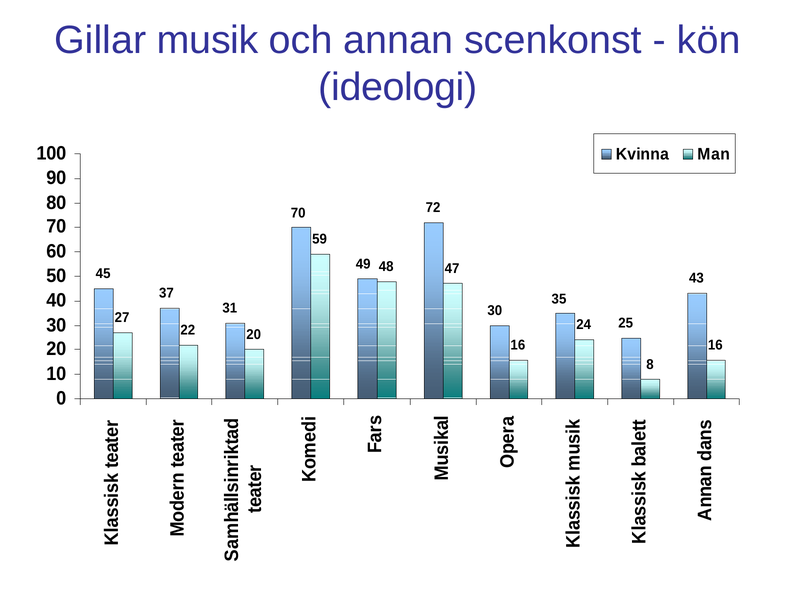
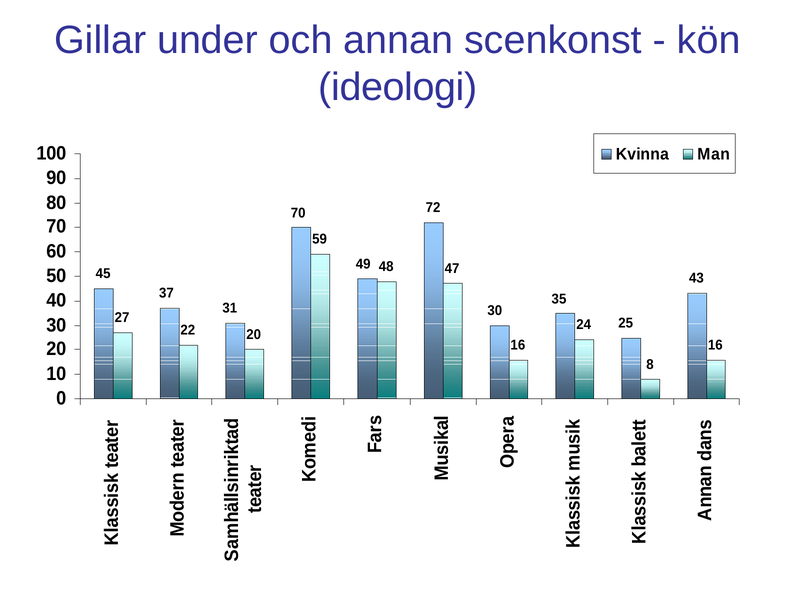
musik: musik -> under
